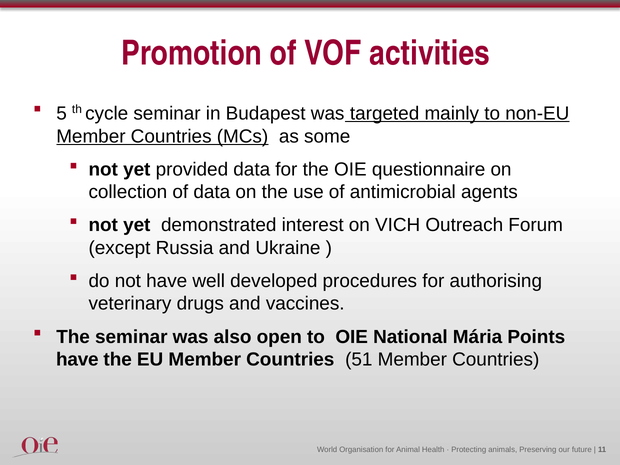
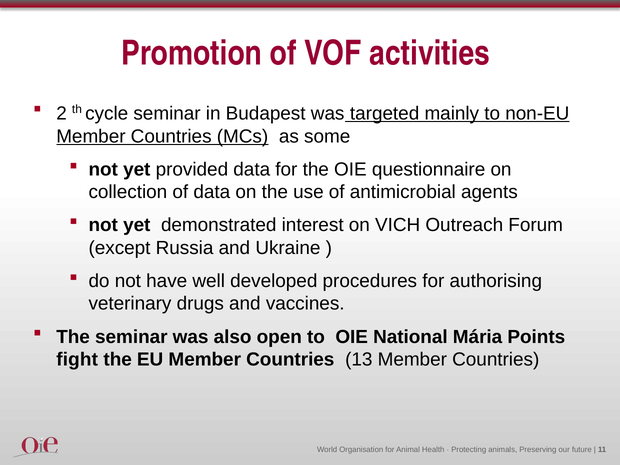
5: 5 -> 2
have at (77, 360): have -> fight
51: 51 -> 13
